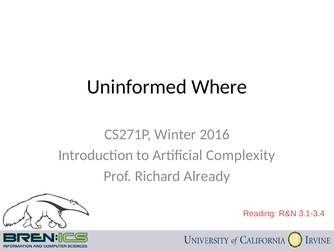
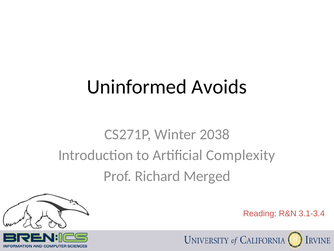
Where: Where -> Avoids
2016: 2016 -> 2038
Already: Already -> Merged
